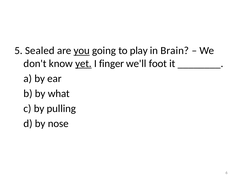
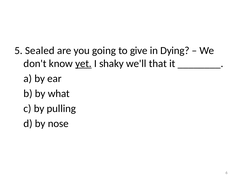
you underline: present -> none
play: play -> give
Brain: Brain -> Dying
finger: finger -> shaky
foot: foot -> that
